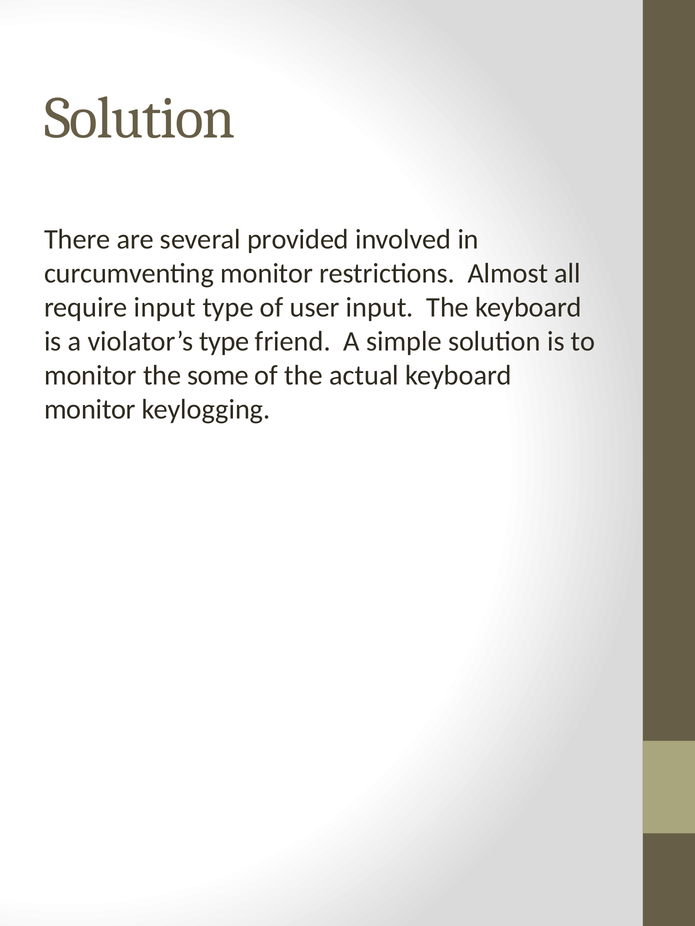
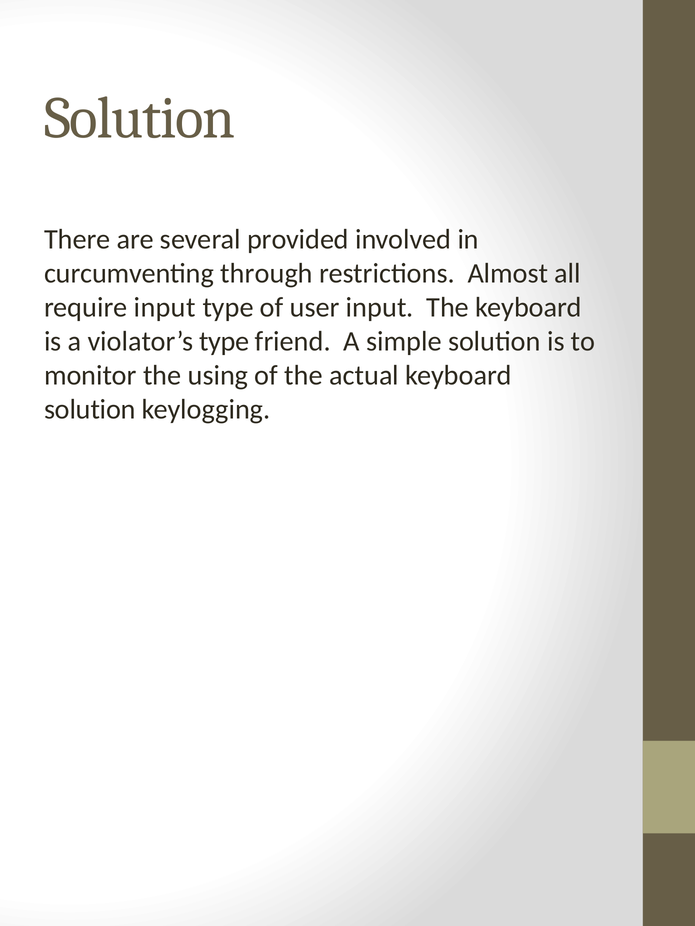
curcumventing monitor: monitor -> through
some: some -> using
monitor at (90, 410): monitor -> solution
